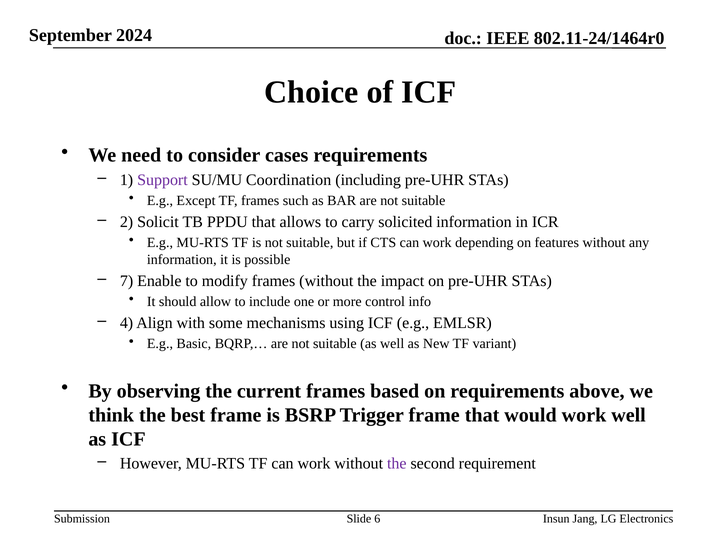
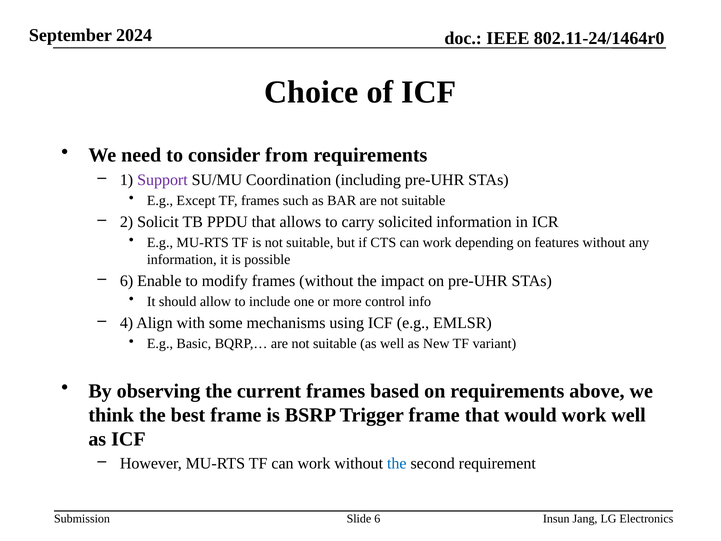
cases: cases -> from
7 at (127, 281): 7 -> 6
the at (397, 463) colour: purple -> blue
